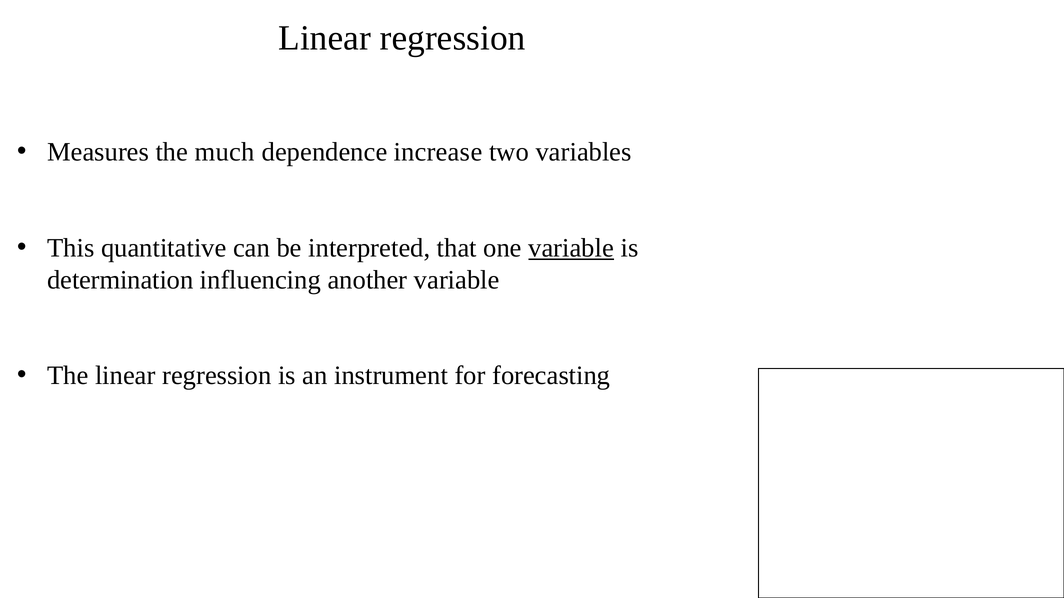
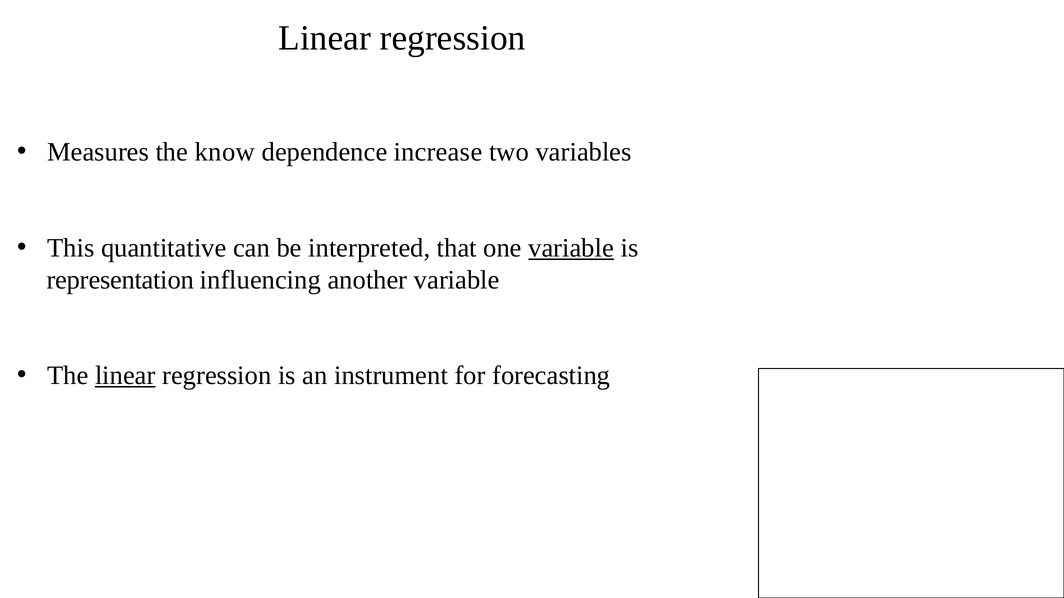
much: much -> know
determination: determination -> representation
linear at (125, 376) underline: none -> present
